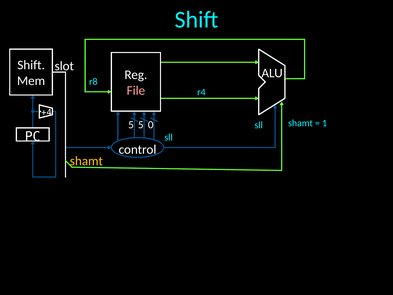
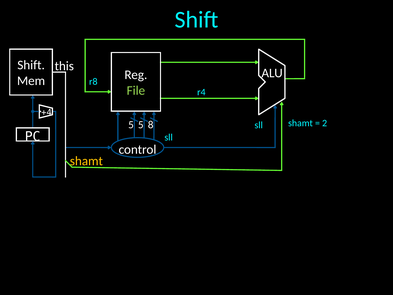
slot: slot -> this
File colour: pink -> light green
1: 1 -> 2
0: 0 -> 8
